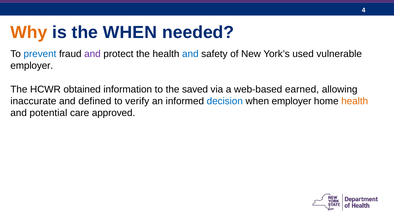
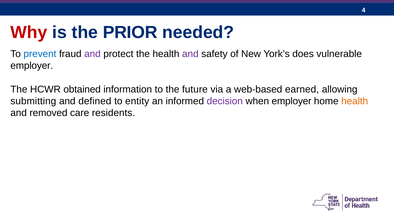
Why colour: orange -> red
the WHEN: WHEN -> PRIOR
and at (190, 54) colour: blue -> purple
used: used -> does
saved: saved -> future
inaccurate: inaccurate -> submitting
verify: verify -> entity
decision colour: blue -> purple
potential: potential -> removed
approved: approved -> residents
